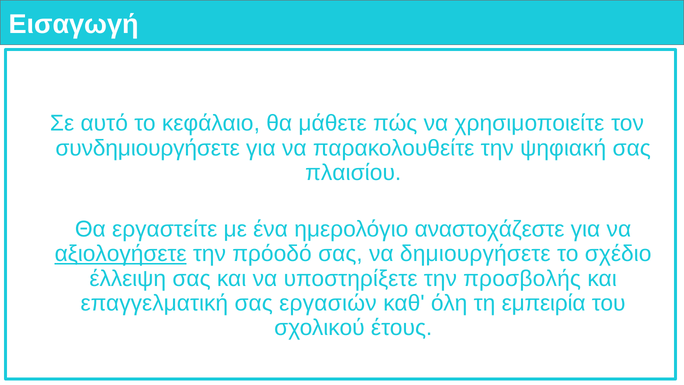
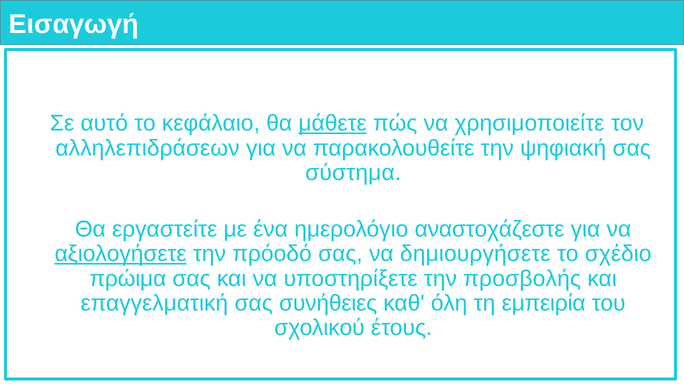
μάθετε underline: none -> present
συνδημιουργήσετε: συνδημιουργήσετε -> αλληλεπιδράσεων
πλαισίου: πλαισίου -> σύστημα
έλλειψη: έλλειψη -> πρώιμα
εργασιών: εργασιών -> συνήθειες
